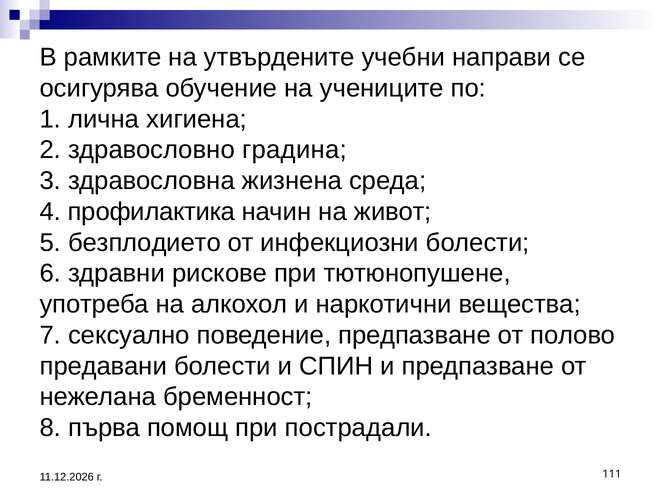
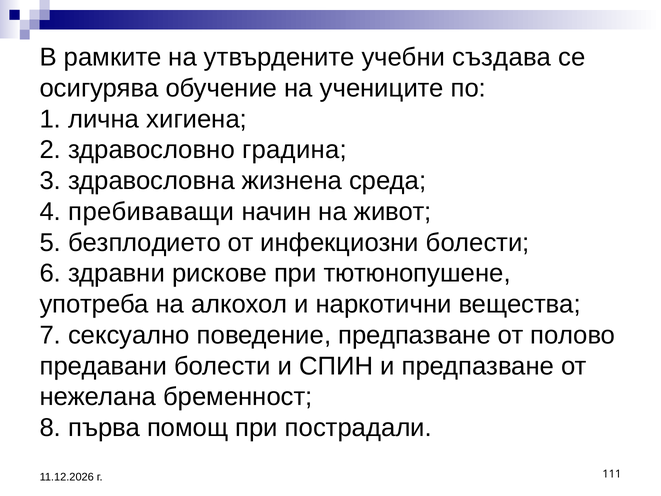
направи: направи -> създава
профилактика: профилактика -> пребиваващи
